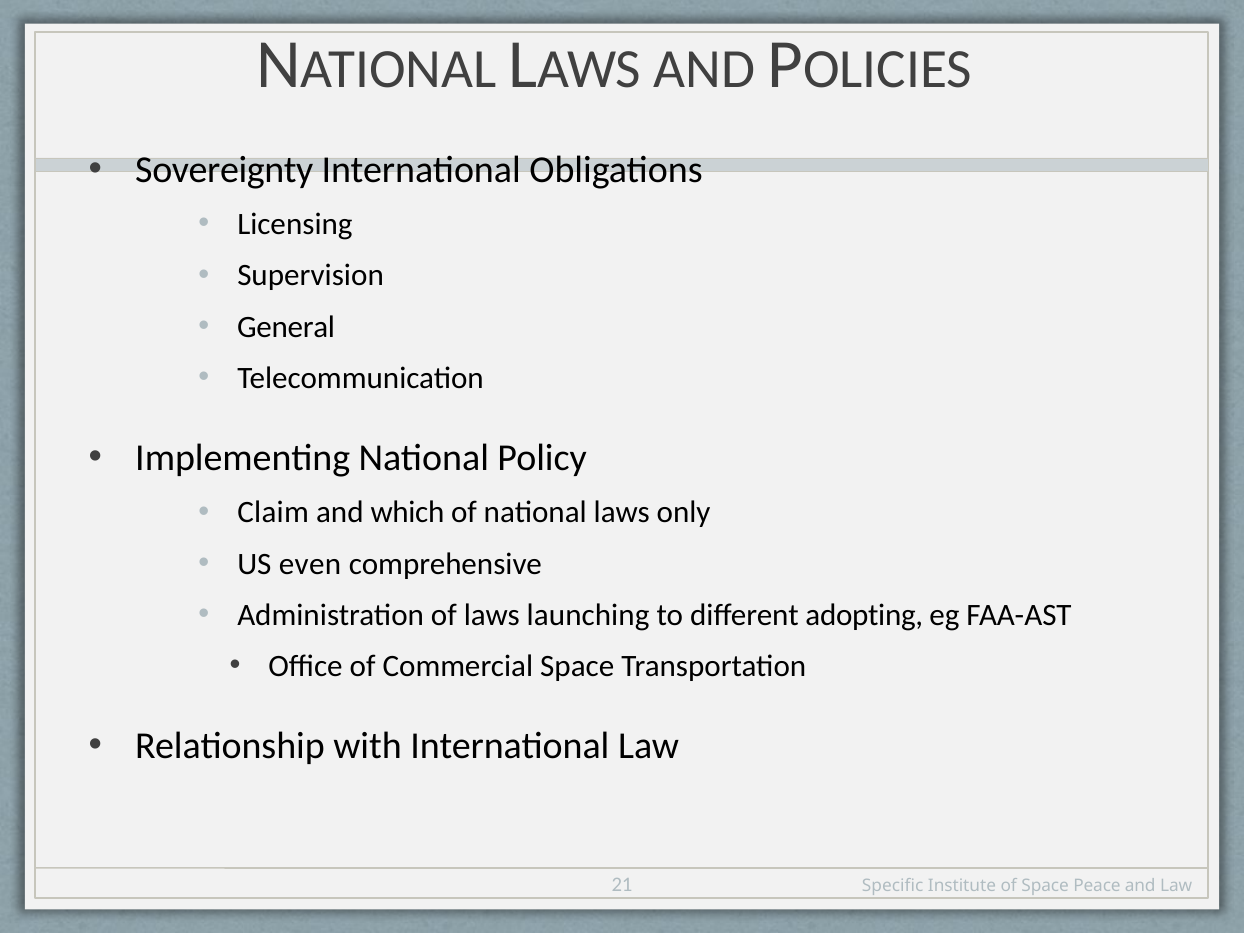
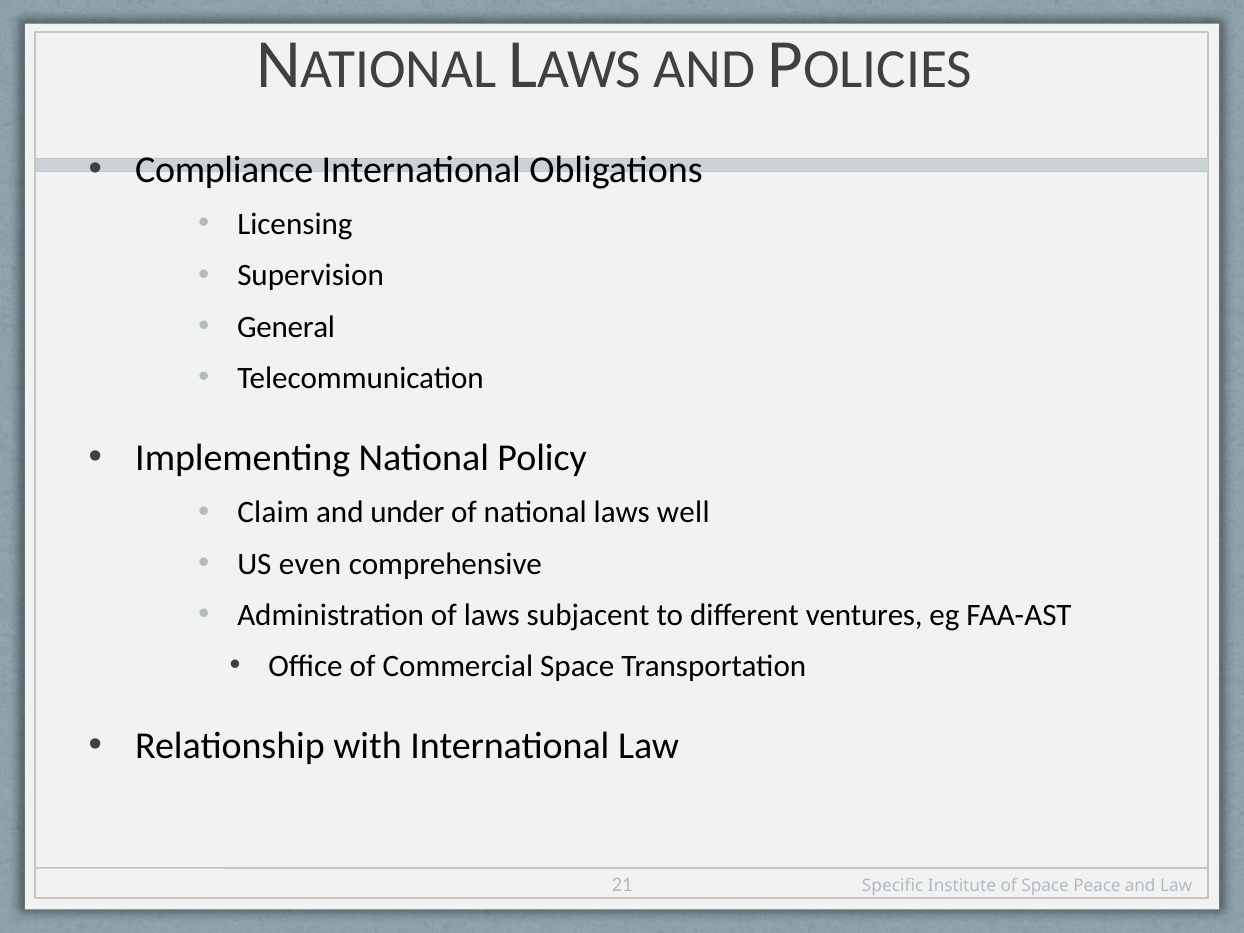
Sovereignty: Sovereignty -> Compliance
which: which -> under
only: only -> well
launching: launching -> subjacent
adopting: adopting -> ventures
